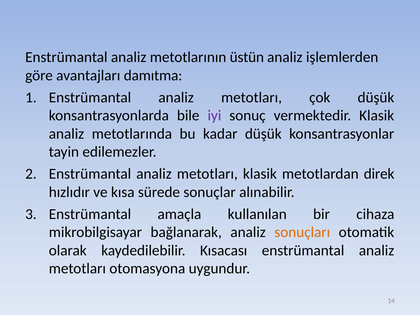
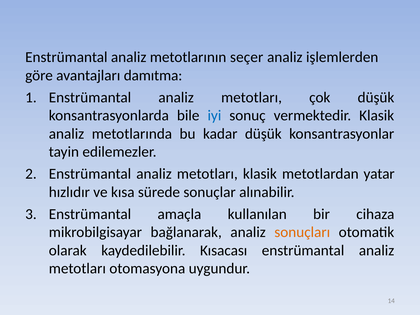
üstün: üstün -> seçer
iyi colour: purple -> blue
direk: direk -> yatar
